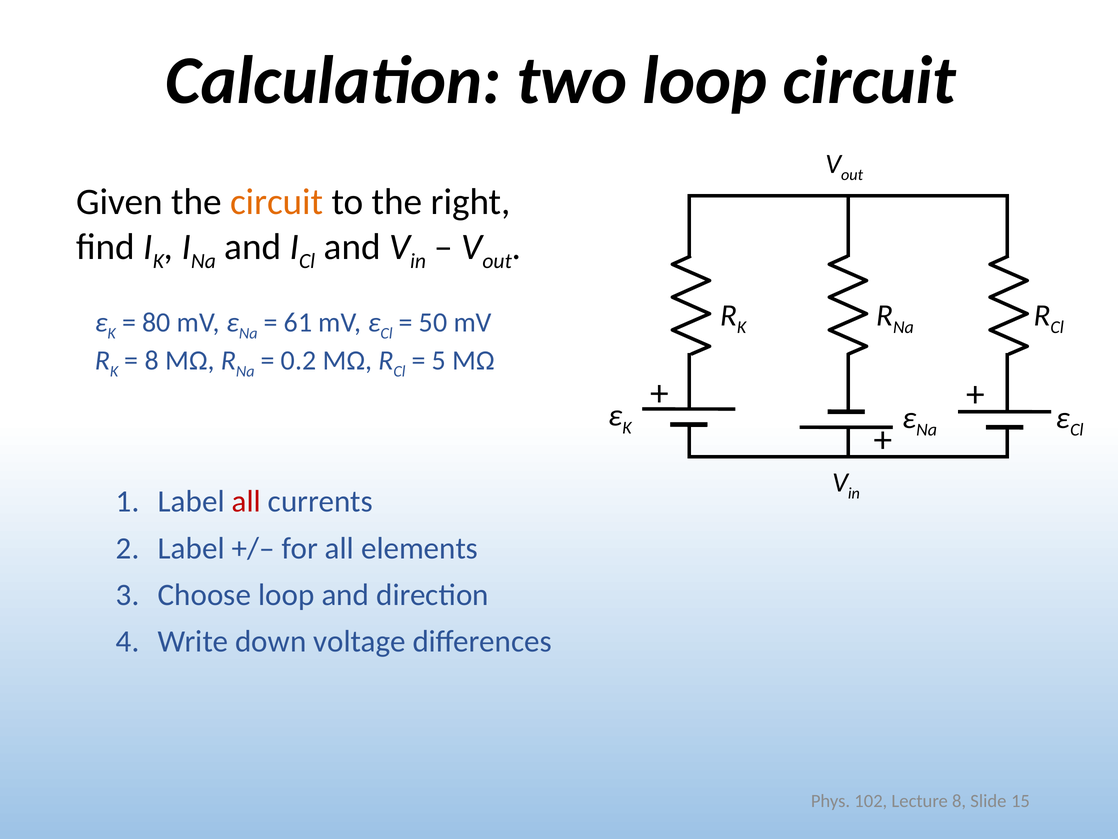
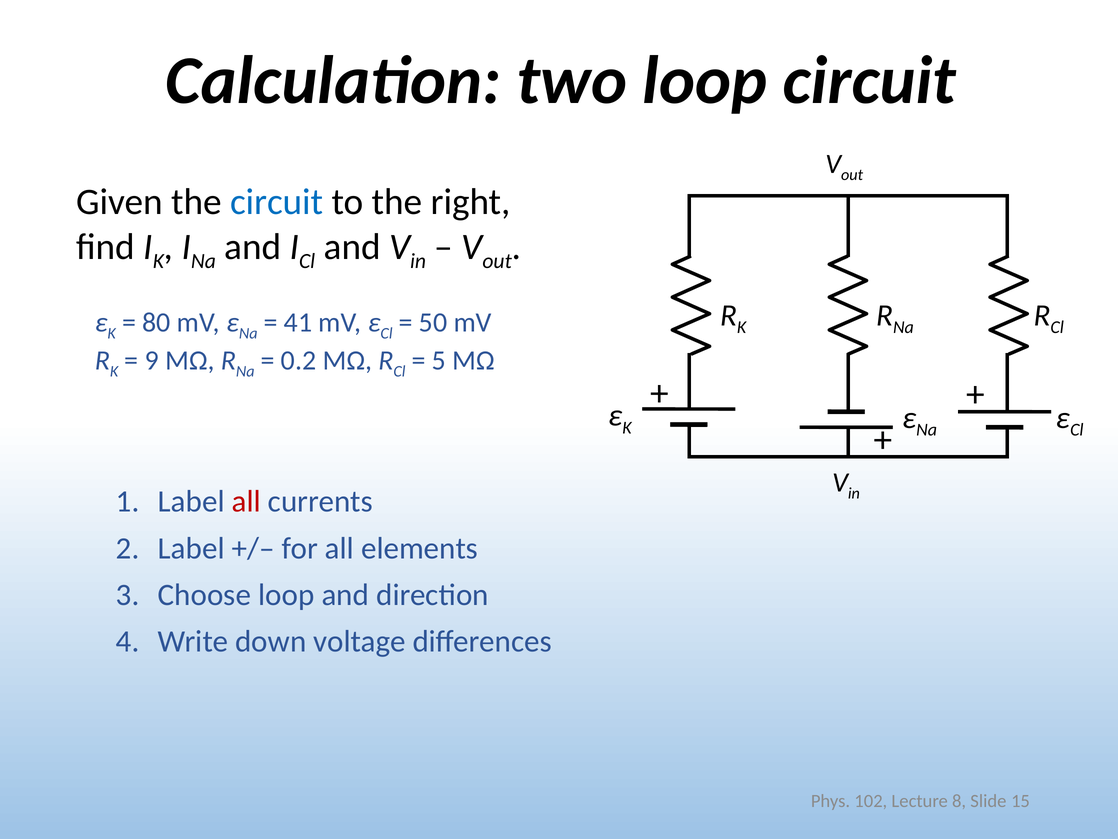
circuit at (277, 202) colour: orange -> blue
61: 61 -> 41
8 at (152, 360): 8 -> 9
